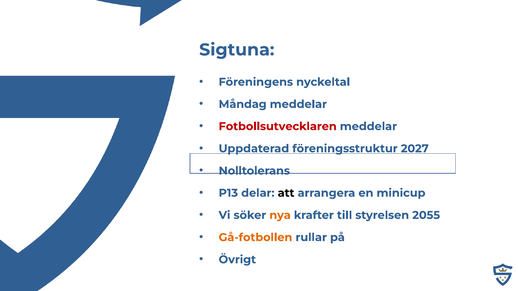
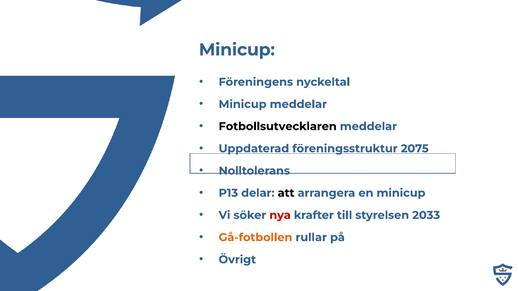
Sigtuna at (237, 50): Sigtuna -> Minicup
Måndag at (243, 104): Måndag -> Minicup
Fotbollsutvecklaren colour: red -> black
2027: 2027 -> 2075
nya colour: orange -> red
2055: 2055 -> 2033
